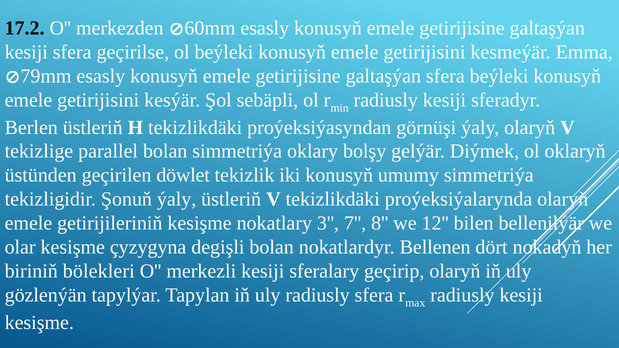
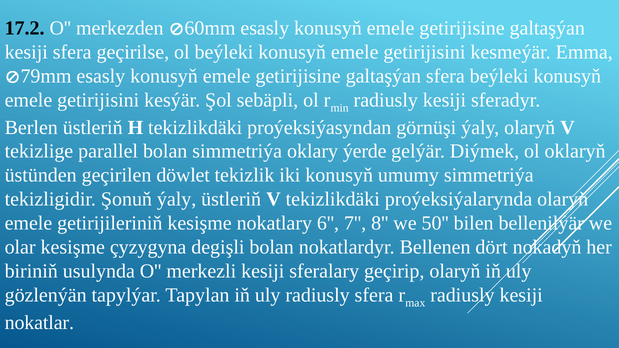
bolşy: bolşy -> ýerde
3: 3 -> 6
12: 12 -> 50
bölekleri: bölekleri -> usulynda
kesişme at (39, 323): kesişme -> nokatlar
